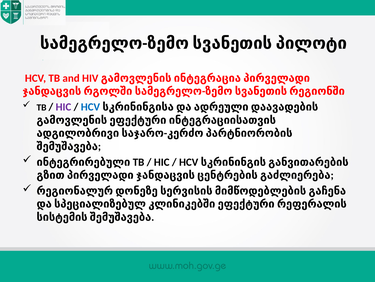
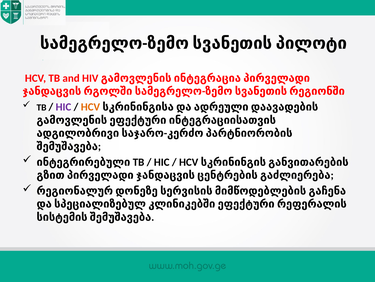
HCV at (90, 107) colour: blue -> orange
